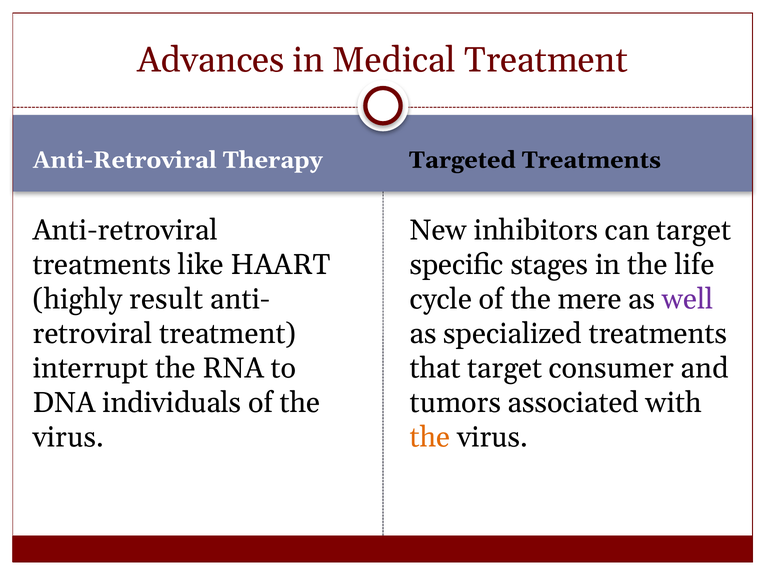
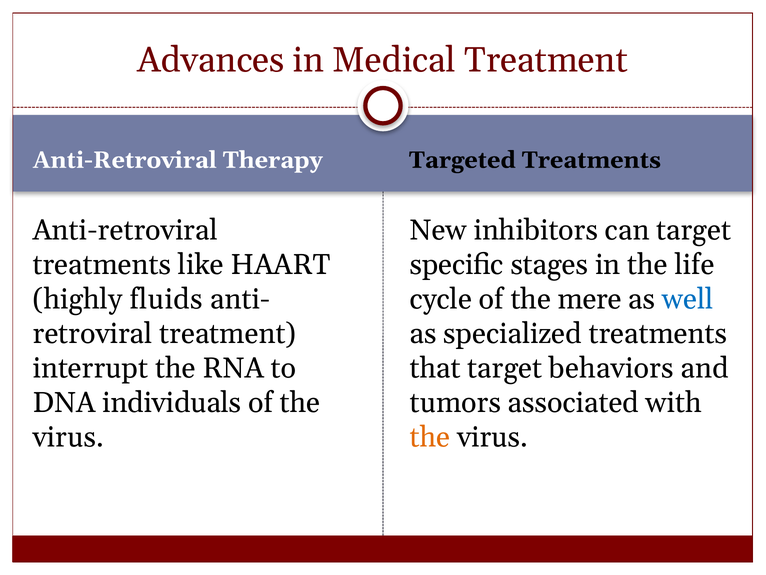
result: result -> fluids
well colour: purple -> blue
consumer: consumer -> behaviors
